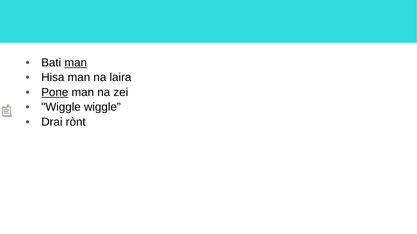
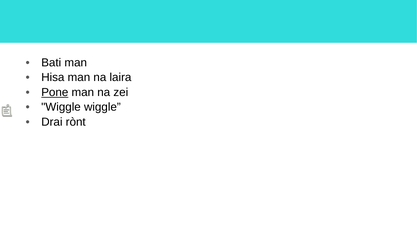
man at (76, 63) underline: present -> none
